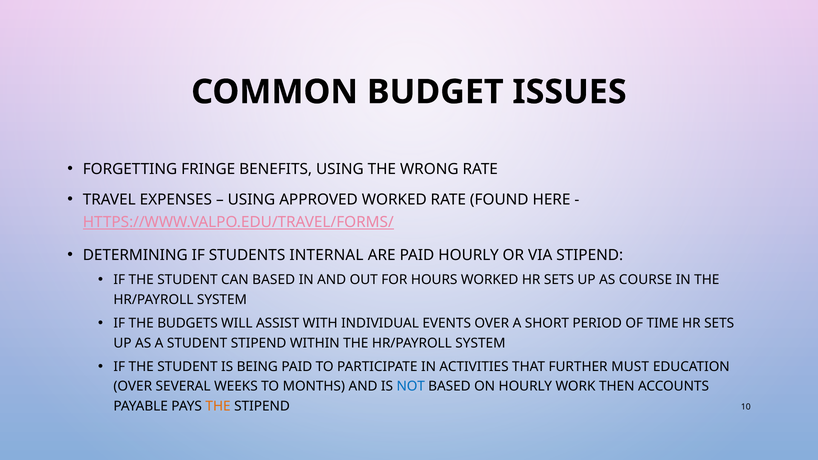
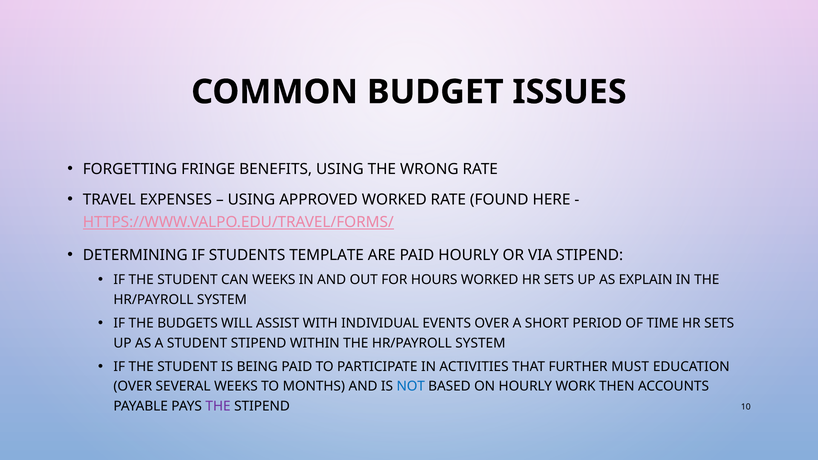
INTERNAL: INTERNAL -> TEMPLATE
CAN BASED: BASED -> WEEKS
COURSE: COURSE -> EXPLAIN
THE at (218, 406) colour: orange -> purple
